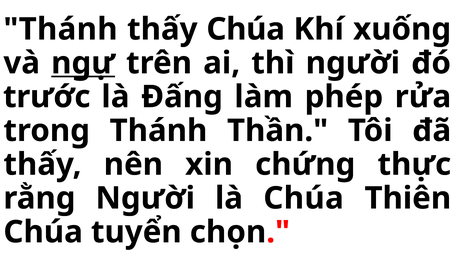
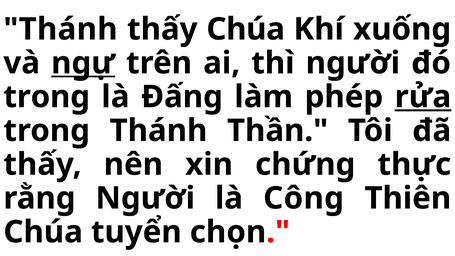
trước at (47, 97): trước -> trong
rửa underline: none -> present
là Chúa: Chúa -> Công
